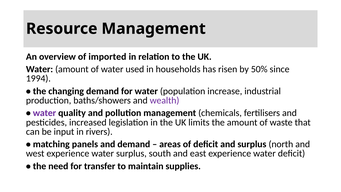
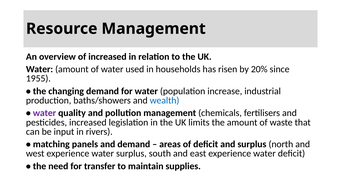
of imported: imported -> increased
50%: 50% -> 20%
1994: 1994 -> 1955
wealth colour: purple -> blue
